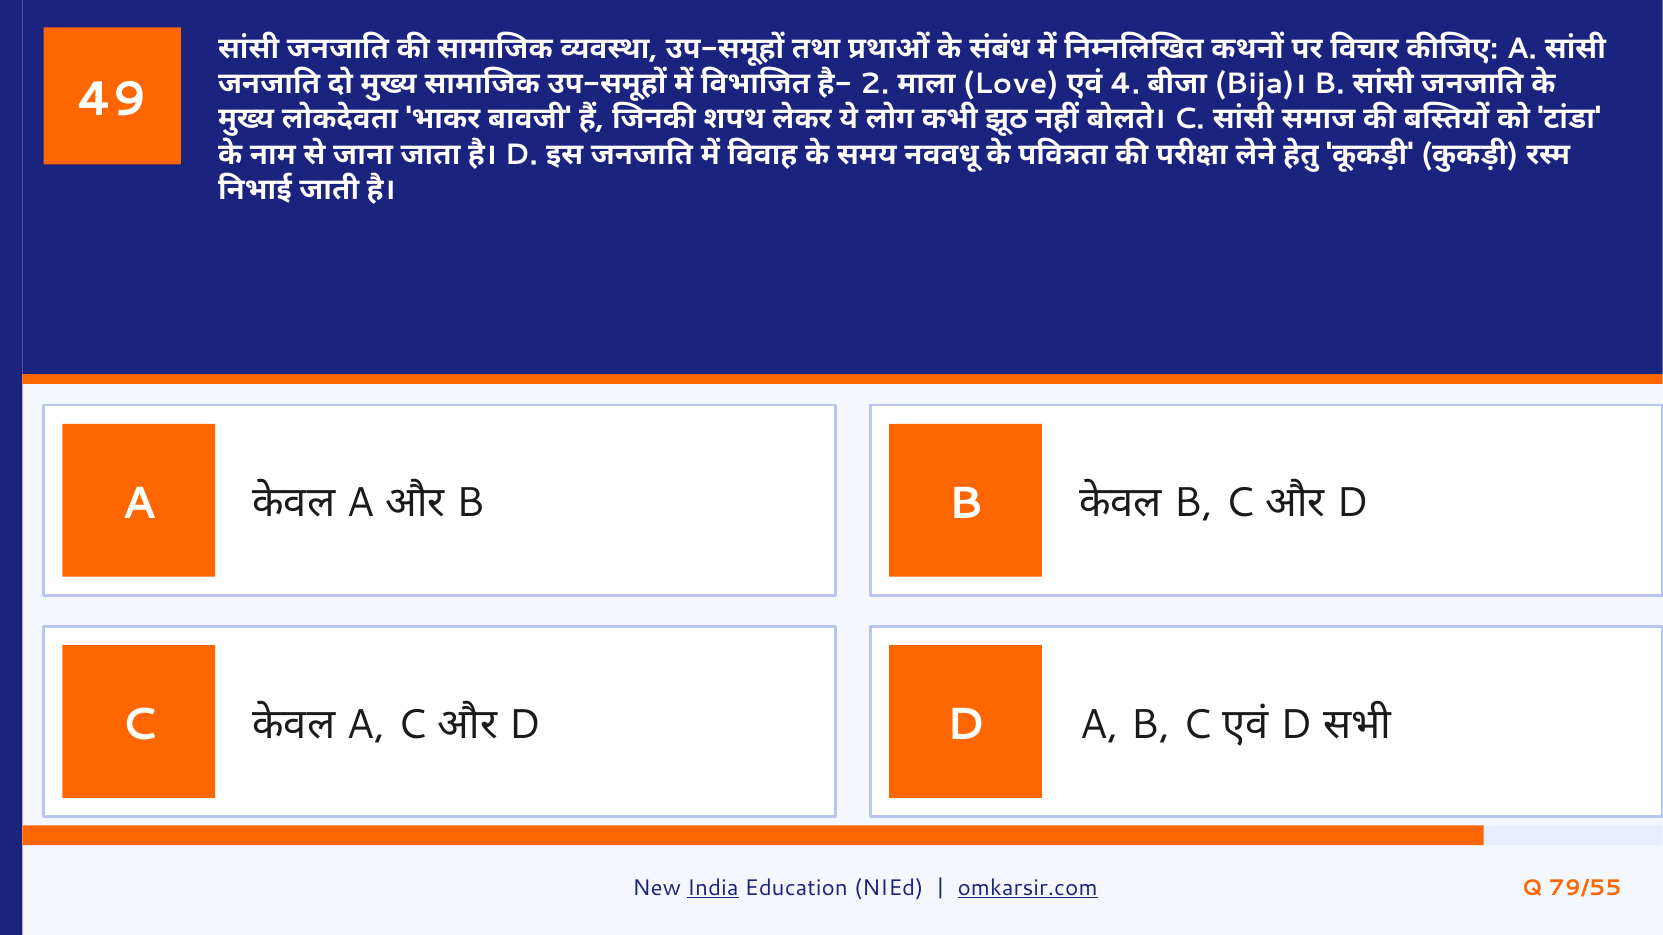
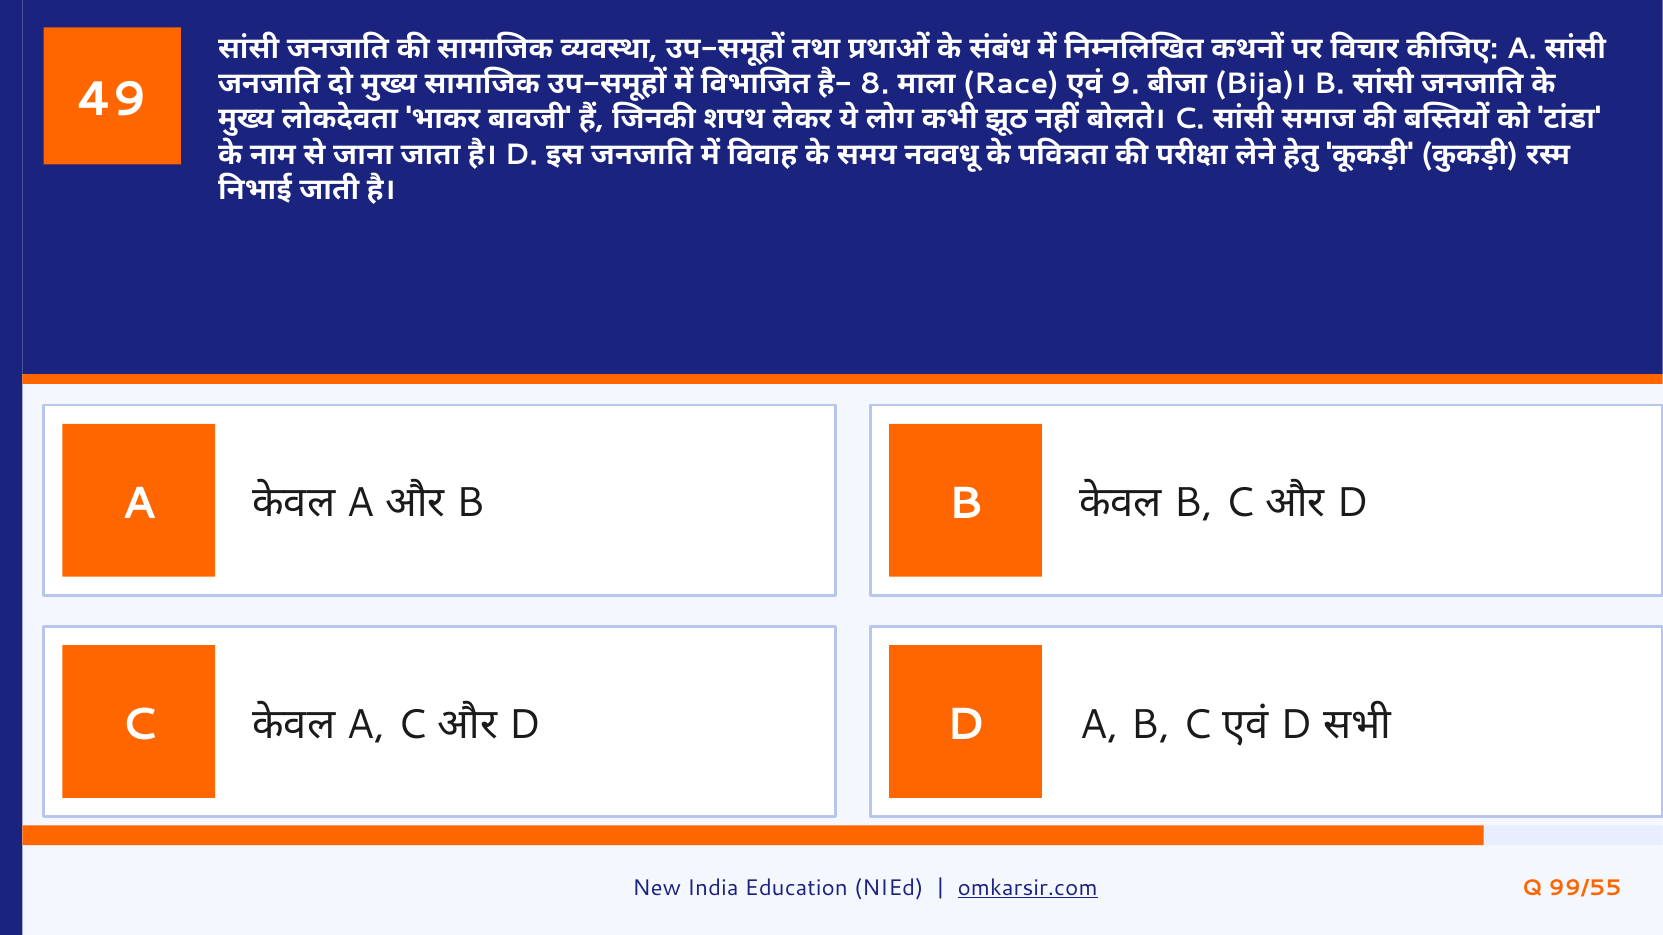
2: 2 -> 8
Love: Love -> Race
4: 4 -> 9
India underline: present -> none
79/55: 79/55 -> 99/55
